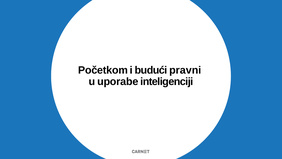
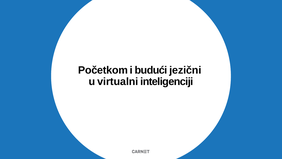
pravni: pravni -> jezični
uporabe: uporabe -> virtualni
